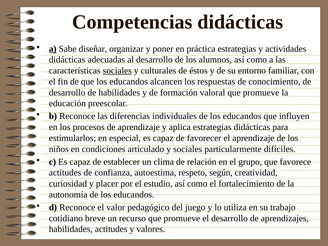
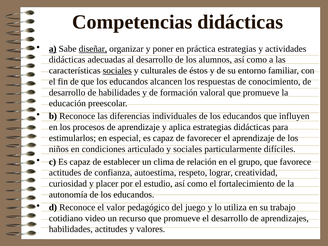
diseñar underline: none -> present
según: según -> lograr
breve: breve -> video
